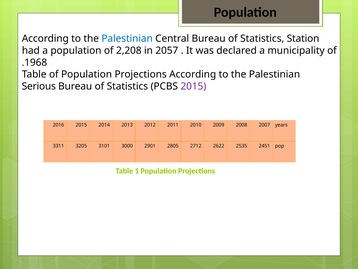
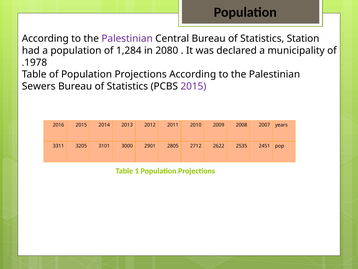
Palestinian at (127, 39) colour: blue -> purple
2,208: 2,208 -> 1,284
2057: 2057 -> 2080
1968: 1968 -> 1978
Serious: Serious -> Sewers
